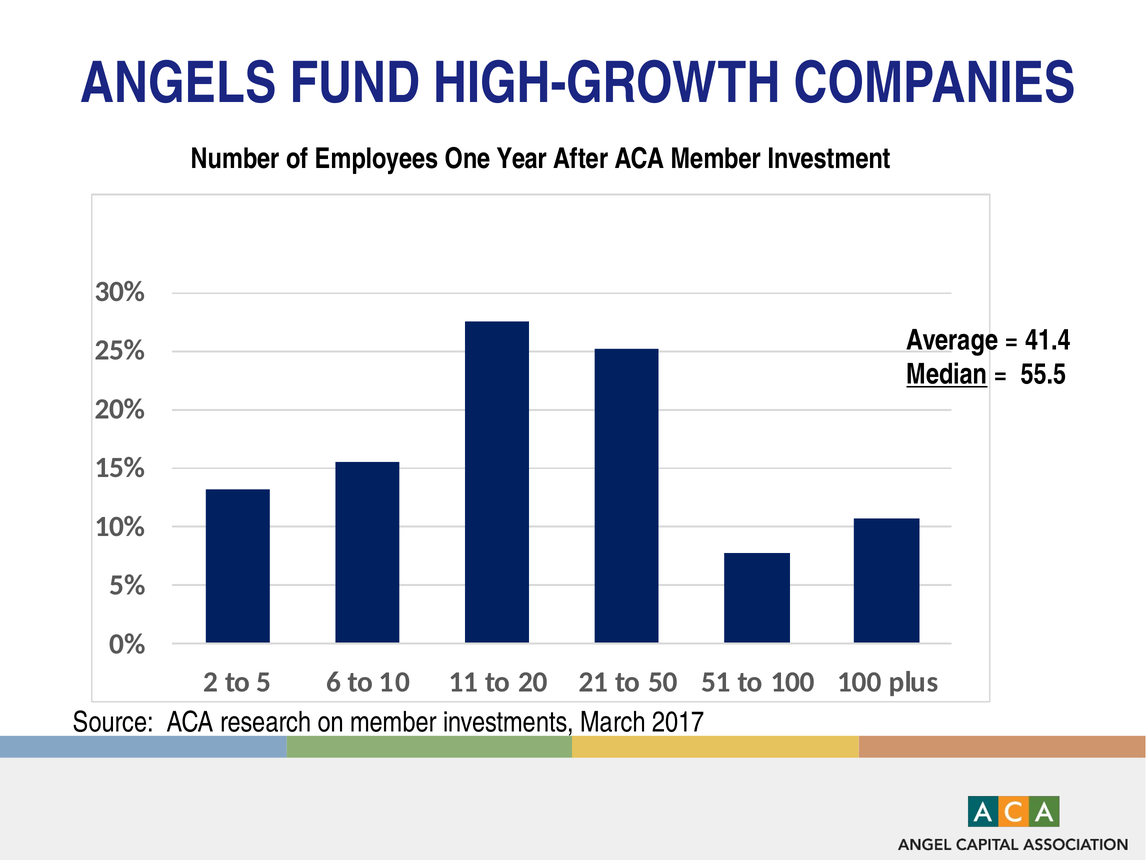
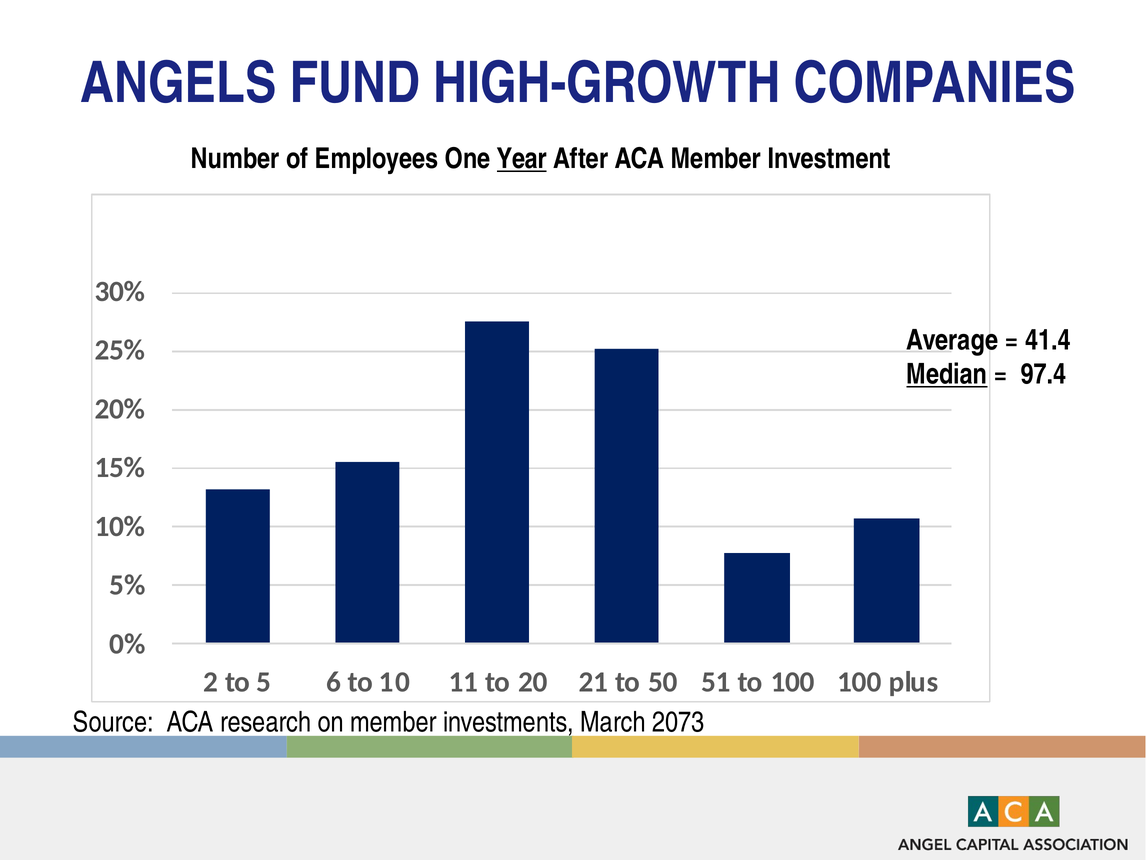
Year underline: none -> present
55.5: 55.5 -> 97.4
2017: 2017 -> 2073
